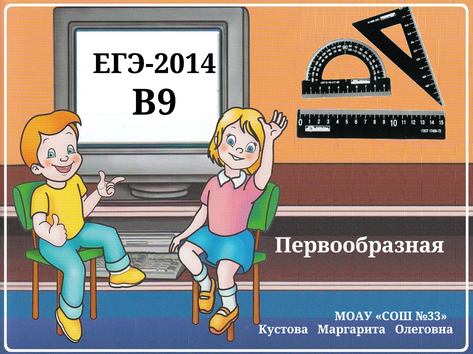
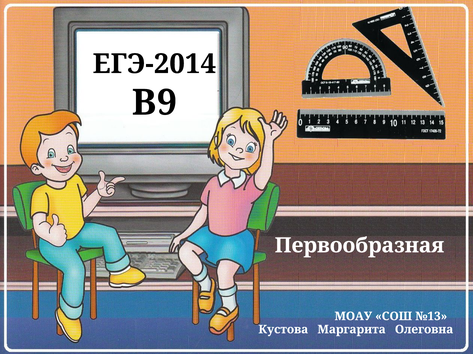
№33: №33 -> №13
